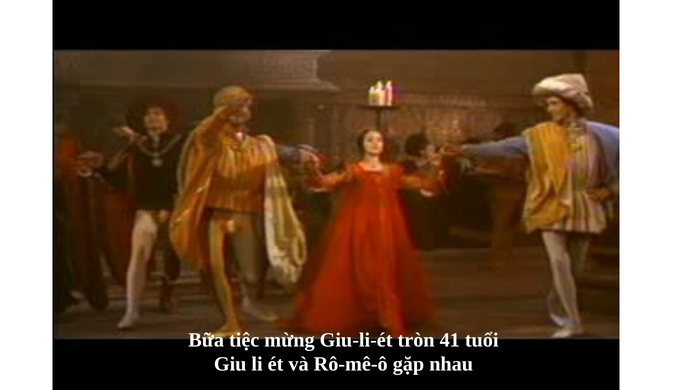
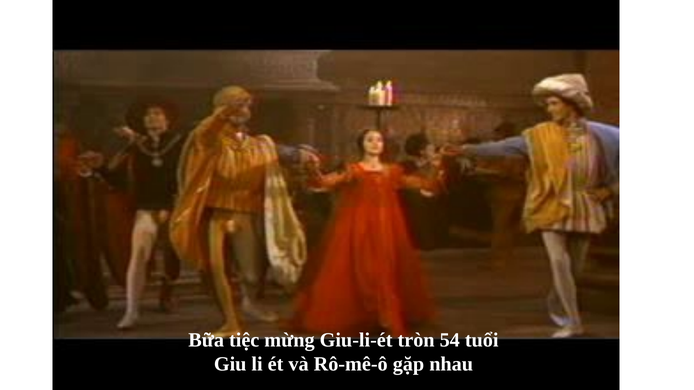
41: 41 -> 54
